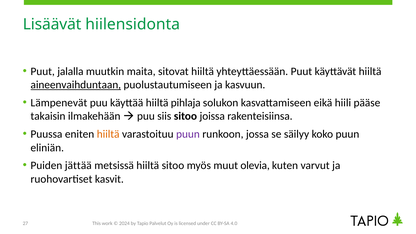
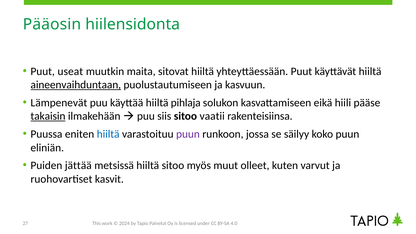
Lisäävät: Lisäävät -> Pääosin
jalalla: jalalla -> useat
takaisin underline: none -> present
joissa: joissa -> vaatii
hiiltä at (108, 134) colour: orange -> blue
olevia: olevia -> olleet
